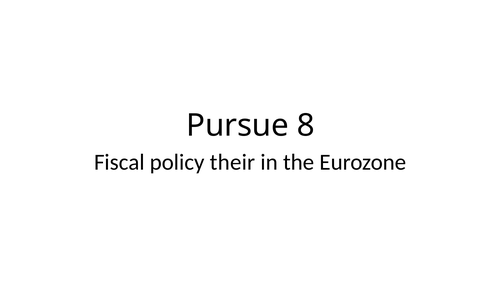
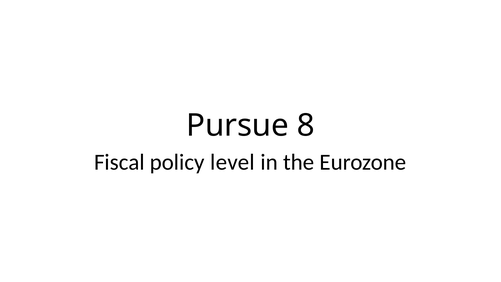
their: their -> level
